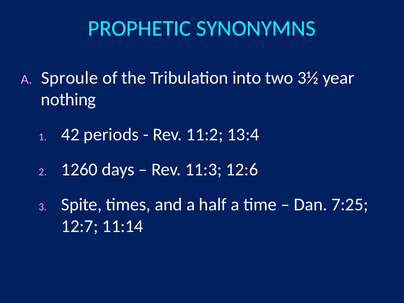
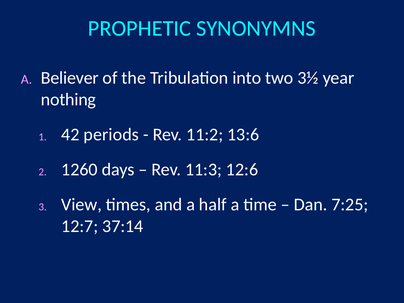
Sproule: Sproule -> Believer
13:4: 13:4 -> 13:6
Spite: Spite -> View
11:14: 11:14 -> 37:14
